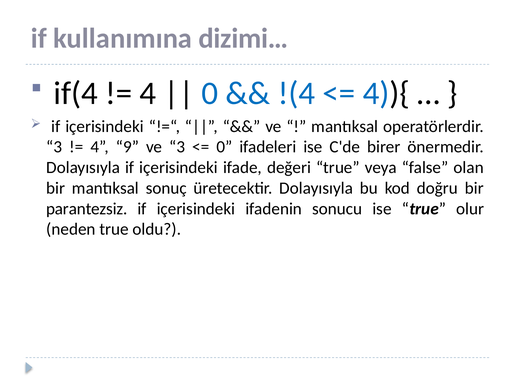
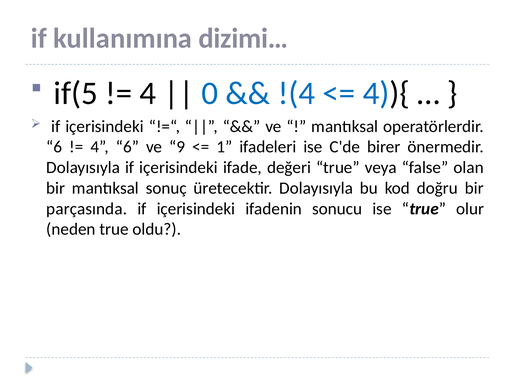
if(4: if(4 -> if(5
3 at (54, 147): 3 -> 6
4 9: 9 -> 6
ve 3: 3 -> 9
0 at (224, 147): 0 -> 1
parantezsiz: parantezsiz -> parçasında
